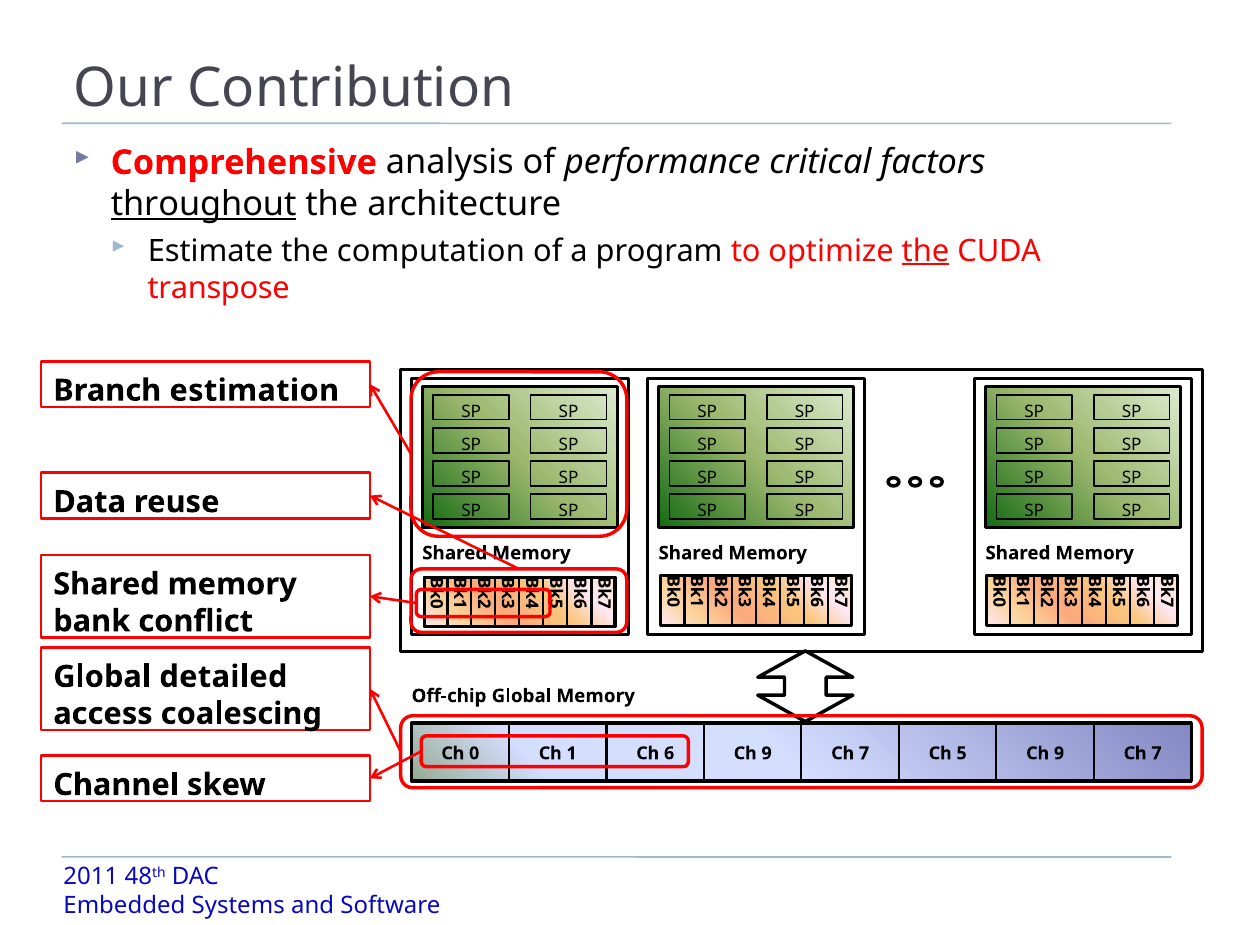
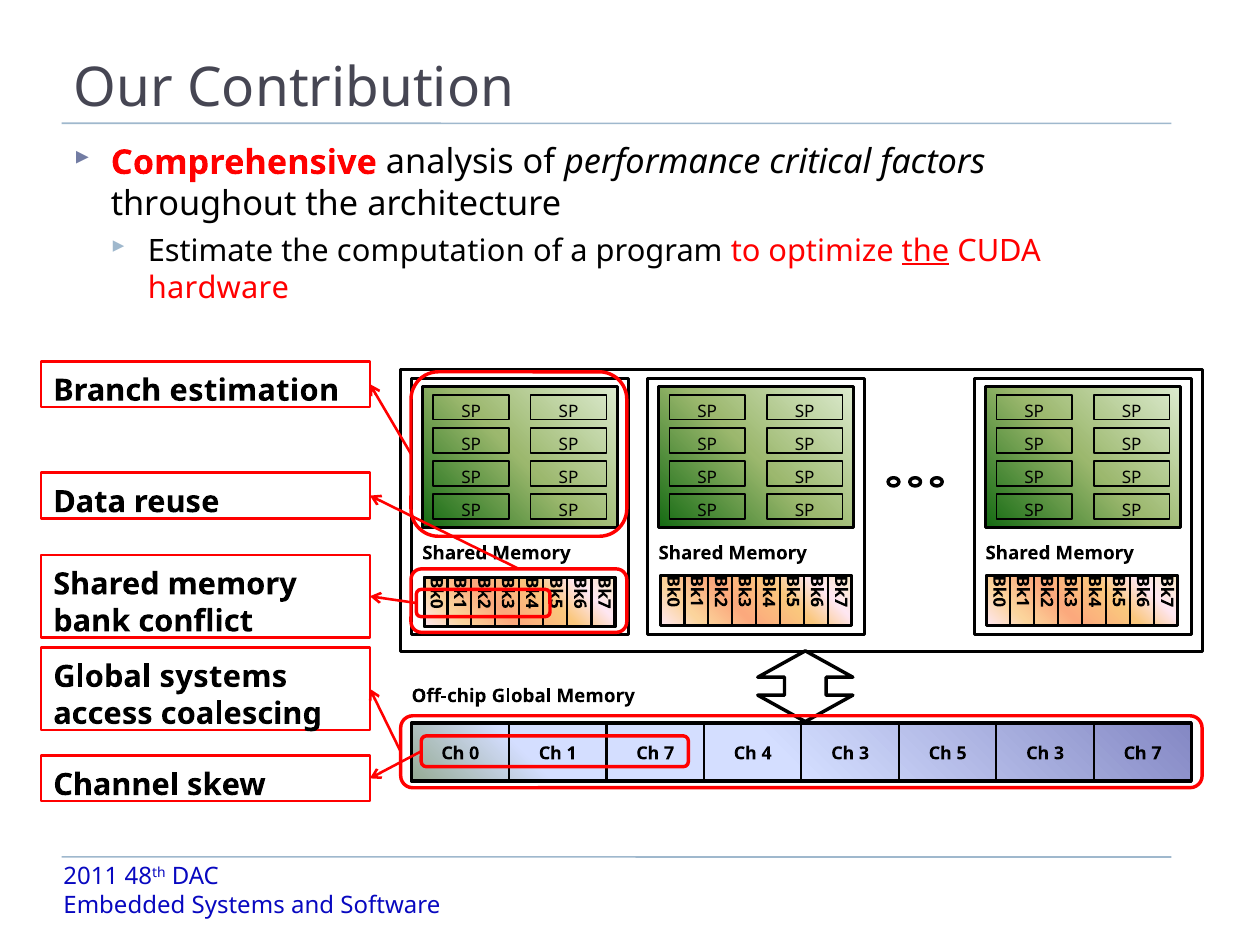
throughout underline: present -> none
transpose: transpose -> hardware
Global detailed: detailed -> systems
1 Ch 6: 6 -> 7
9 at (767, 753): 9 -> 4
7 at (864, 753): 7 -> 3
5 Ch 9: 9 -> 3
